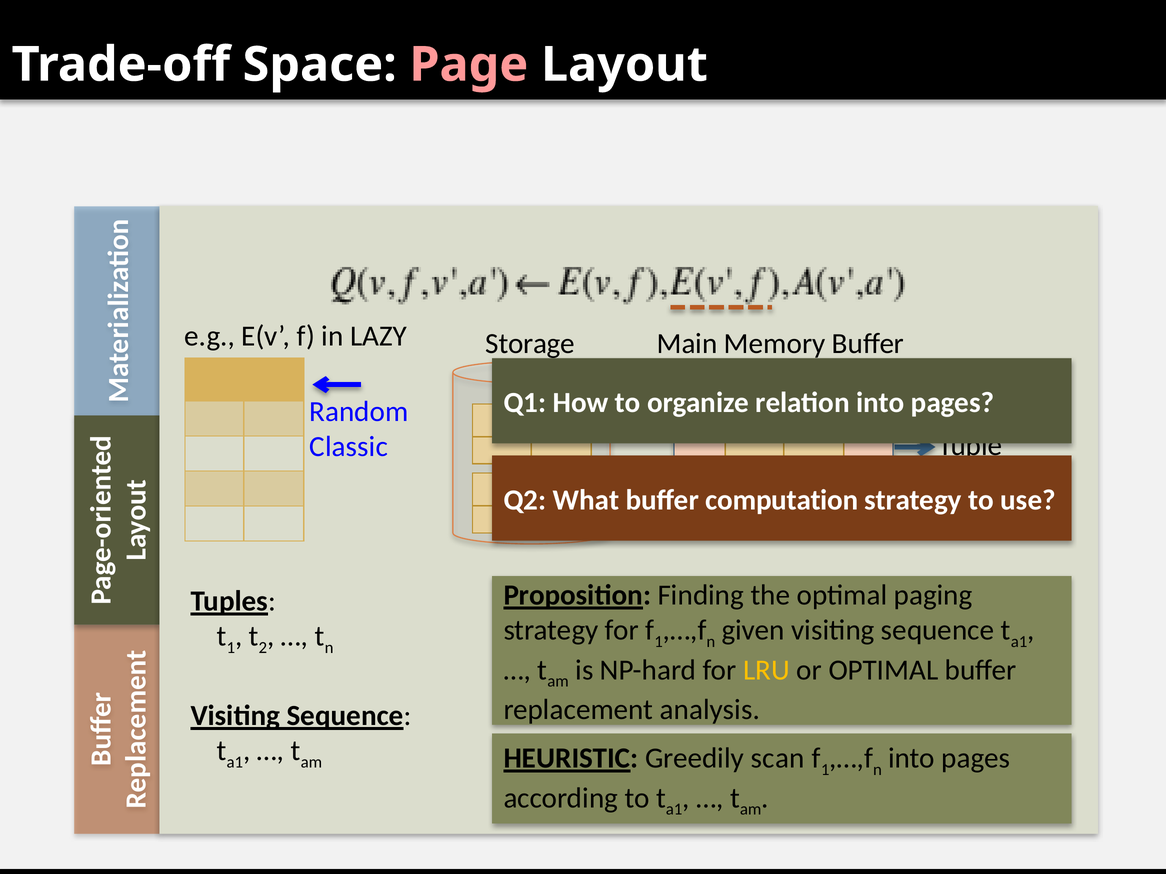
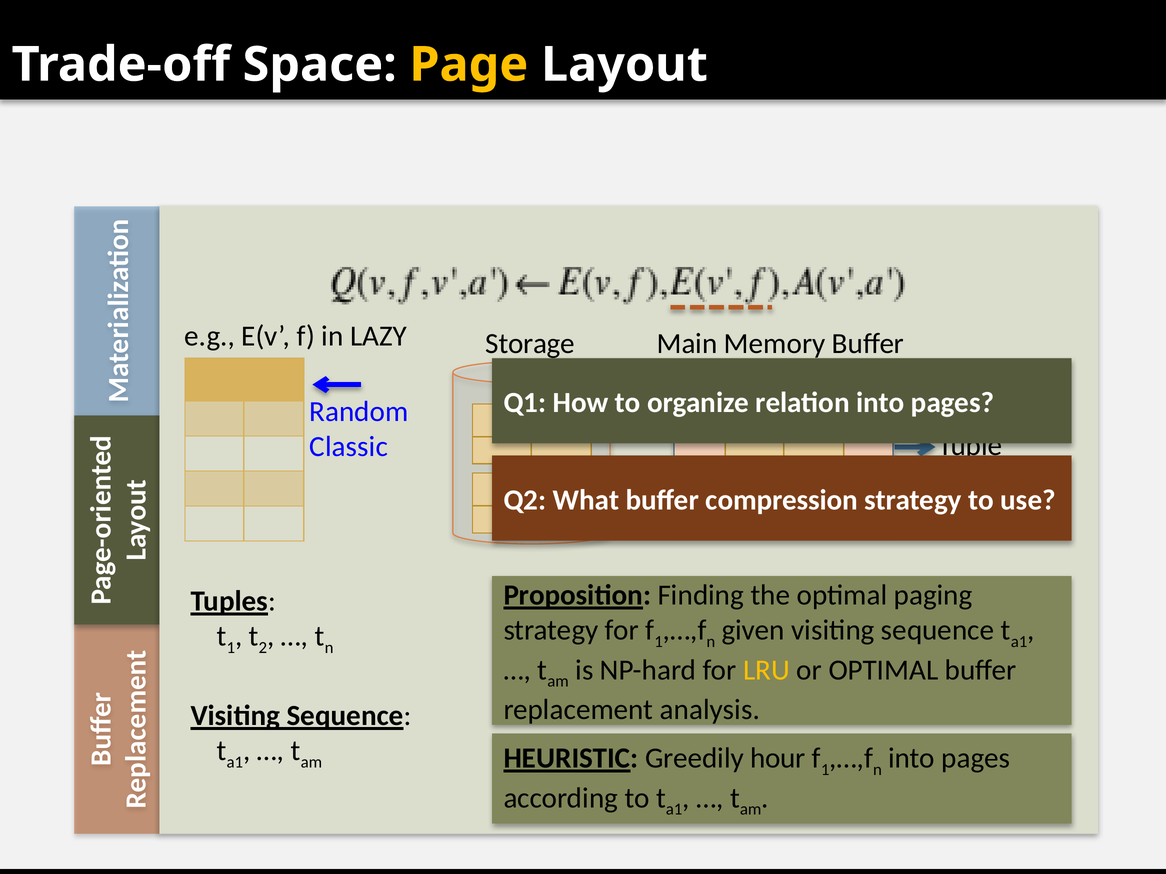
Page colour: pink -> yellow
computation: computation -> compression
scan: scan -> hour
